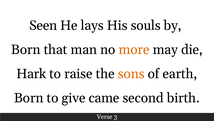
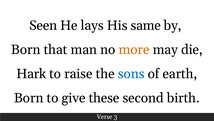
souls: souls -> same
sons colour: orange -> blue
came: came -> these
